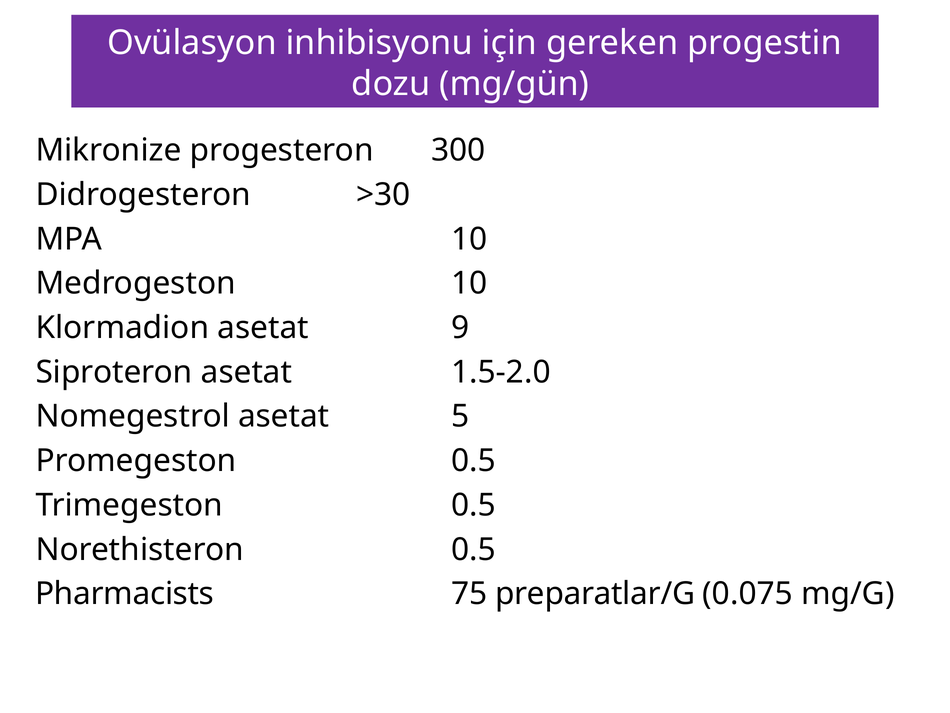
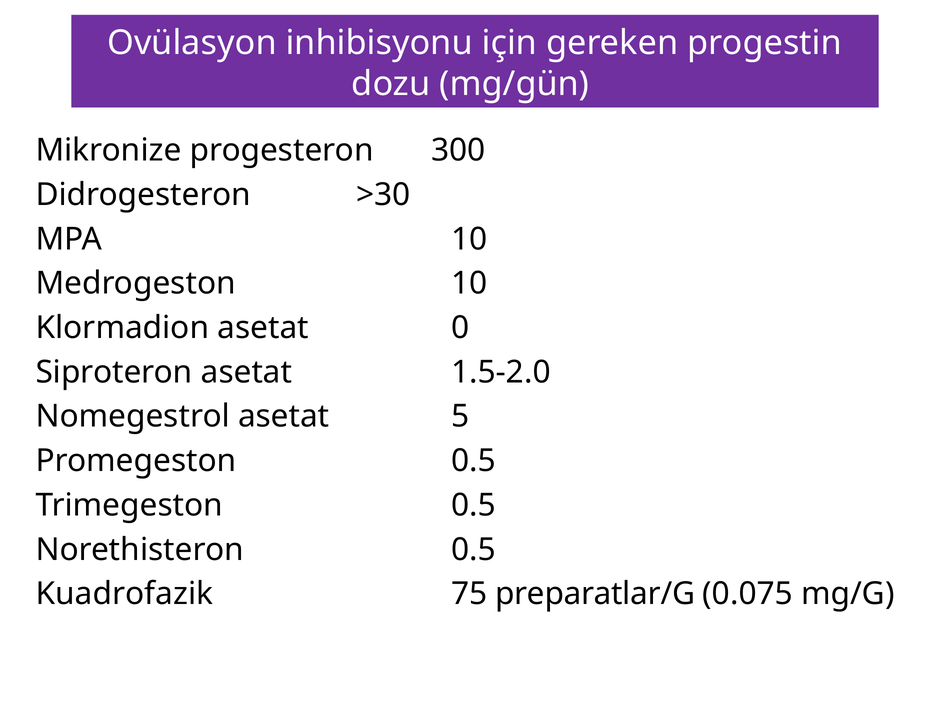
9: 9 -> 0
Pharmacists: Pharmacists -> Kuadrofazik
